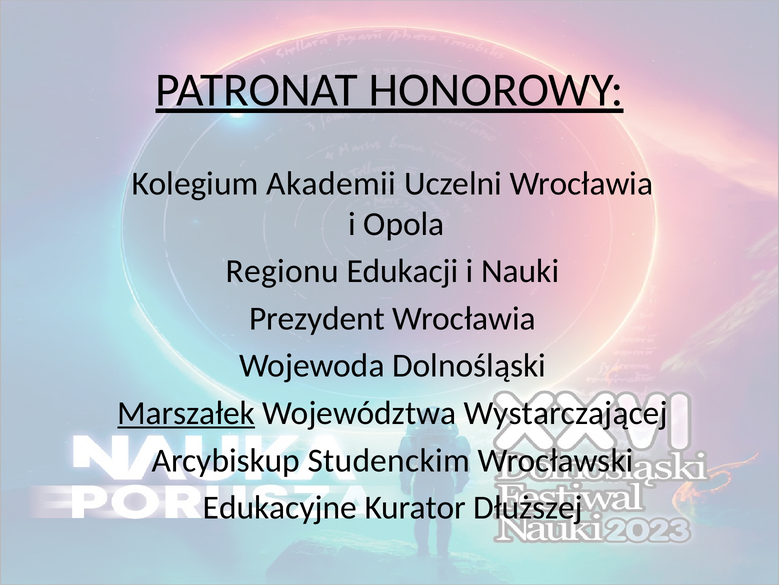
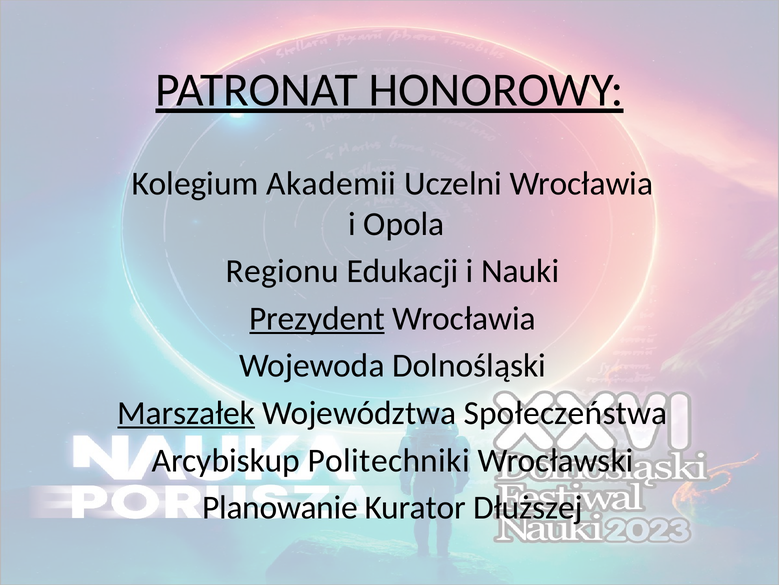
Prezydent underline: none -> present
Wystarczającej: Wystarczającej -> Społeczeństwa
Studenckim: Studenckim -> Politechniki
Edukacyjne: Edukacyjne -> Planowanie
